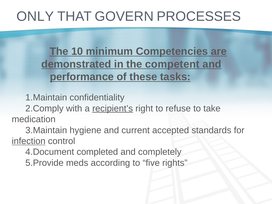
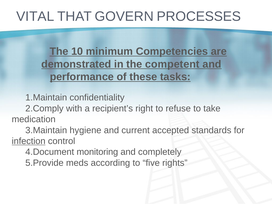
ONLY: ONLY -> VITAL
recipient’s underline: present -> none
completed: completed -> monitoring
